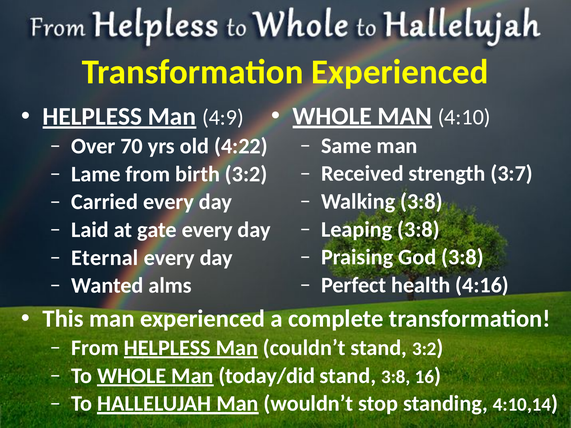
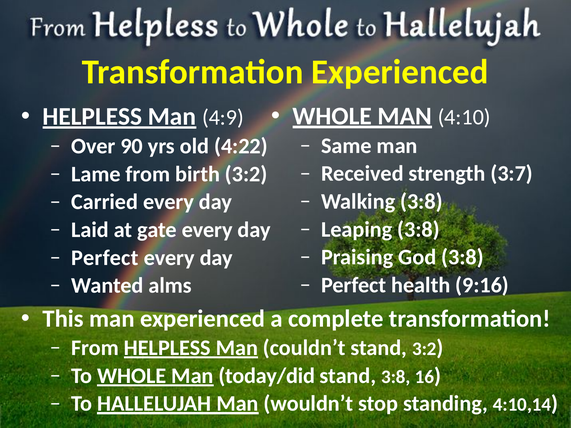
70: 70 -> 90
Eternal at (105, 258): Eternal -> Perfect
4:16: 4:16 -> 9:16
